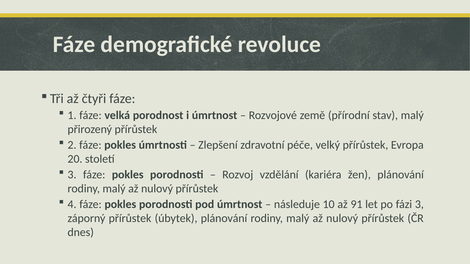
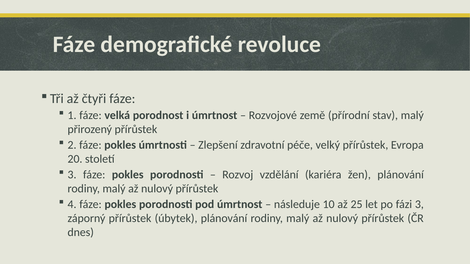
91: 91 -> 25
